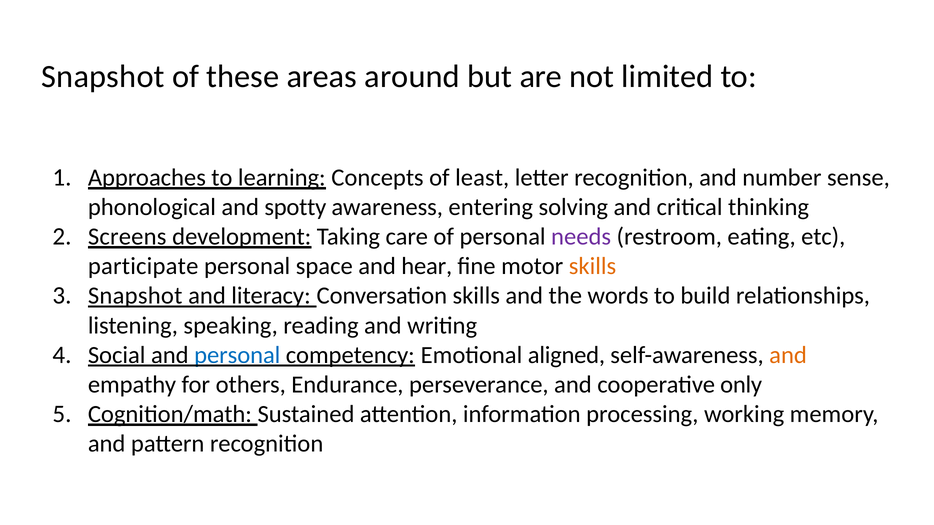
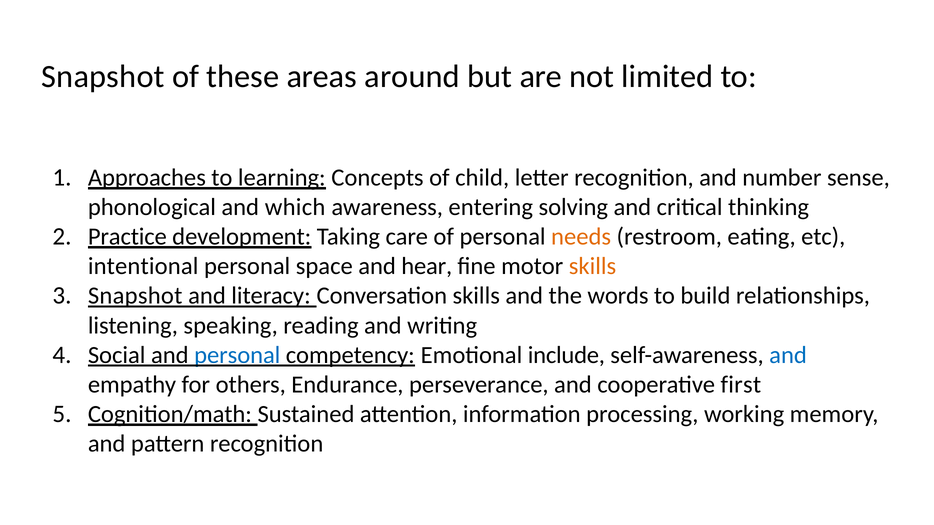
least: least -> child
spotty: spotty -> which
Screens: Screens -> Practice
needs colour: purple -> orange
participate: participate -> intentional
aligned: aligned -> include
and at (788, 355) colour: orange -> blue
only: only -> first
